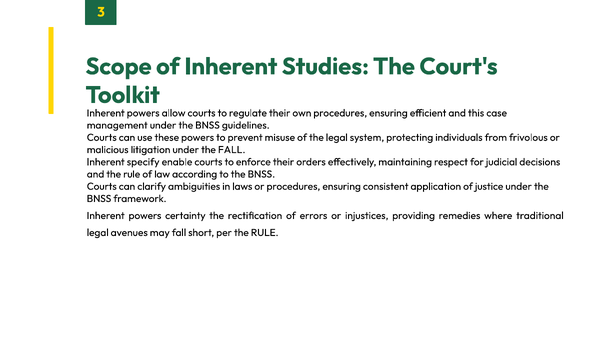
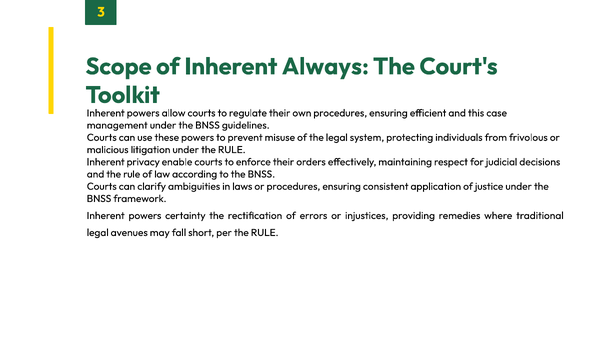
Studies: Studies -> Always
under the FALL: FALL -> RULE
specify: specify -> privacy
